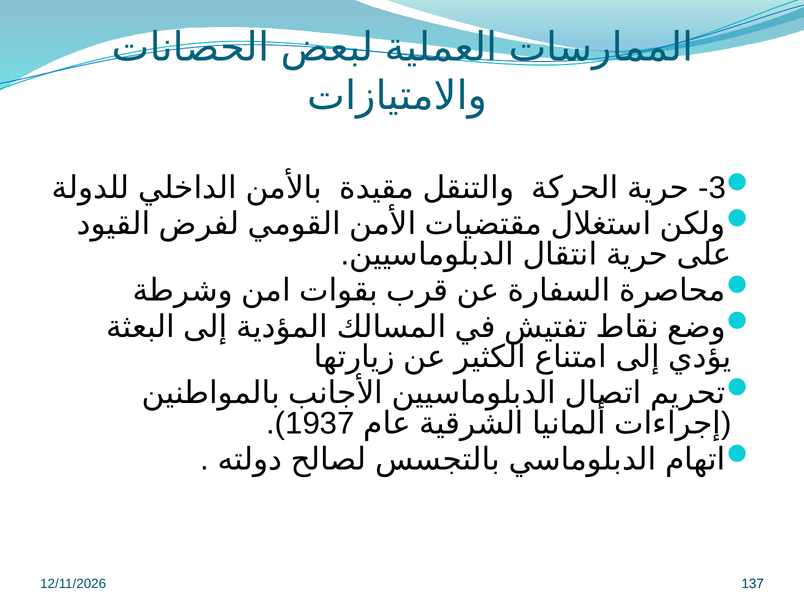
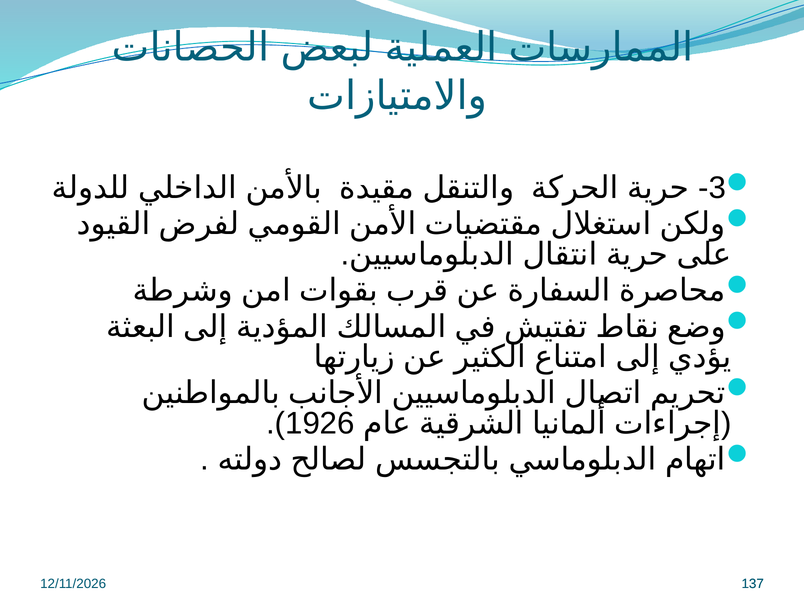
1937: 1937 -> 1926
